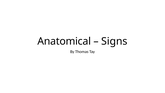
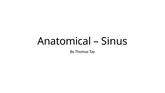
Signs: Signs -> Sinus
